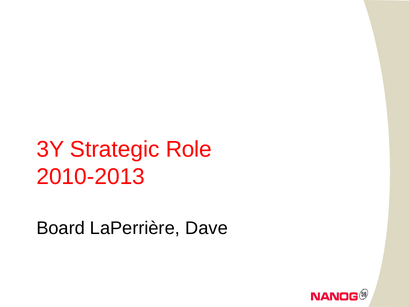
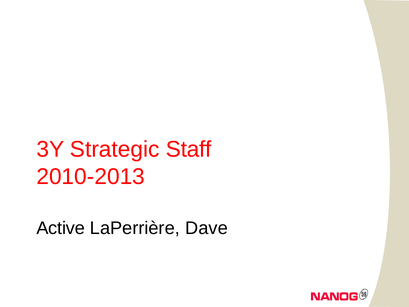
Role: Role -> Staff
Board: Board -> Active
